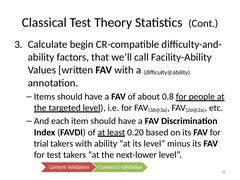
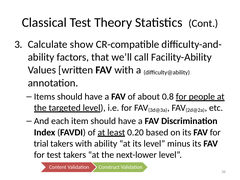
begin: begin -> show
